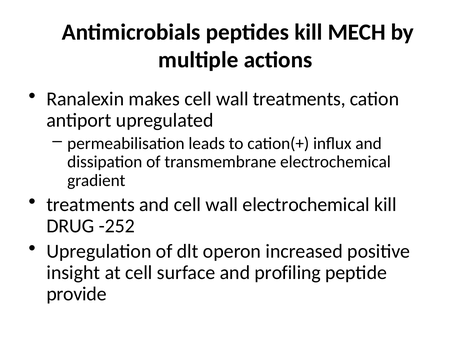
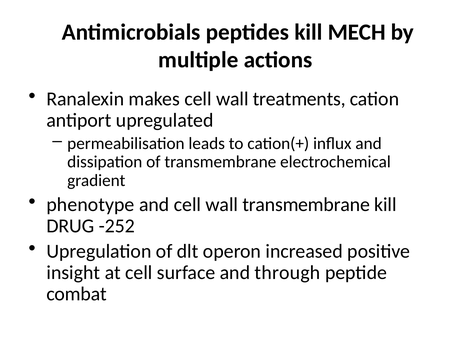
treatments at (91, 205): treatments -> phenotype
wall electrochemical: electrochemical -> transmembrane
profiling: profiling -> through
provide: provide -> combat
